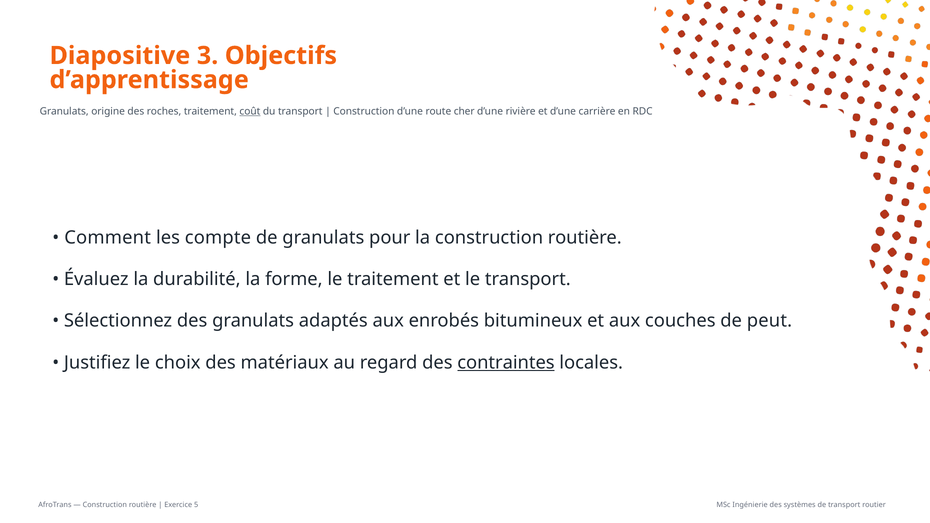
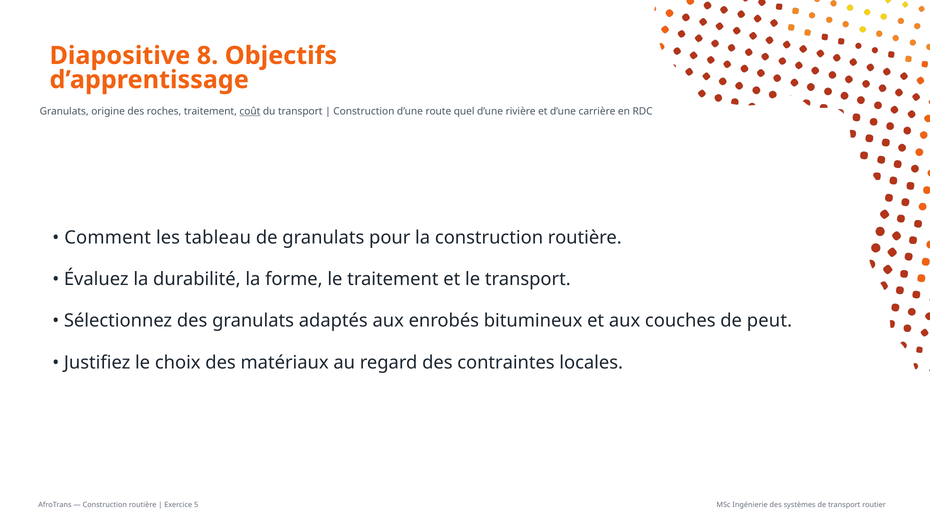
3: 3 -> 8
cher: cher -> quel
compte: compte -> tableau
contraintes underline: present -> none
